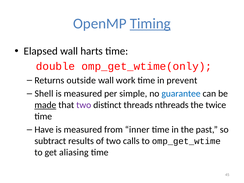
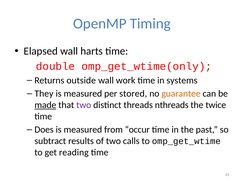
Timing underline: present -> none
prevent: prevent -> systems
Shell: Shell -> They
simple: simple -> stored
guarantee colour: blue -> orange
Have: Have -> Does
inner: inner -> occur
aliasing: aliasing -> reading
